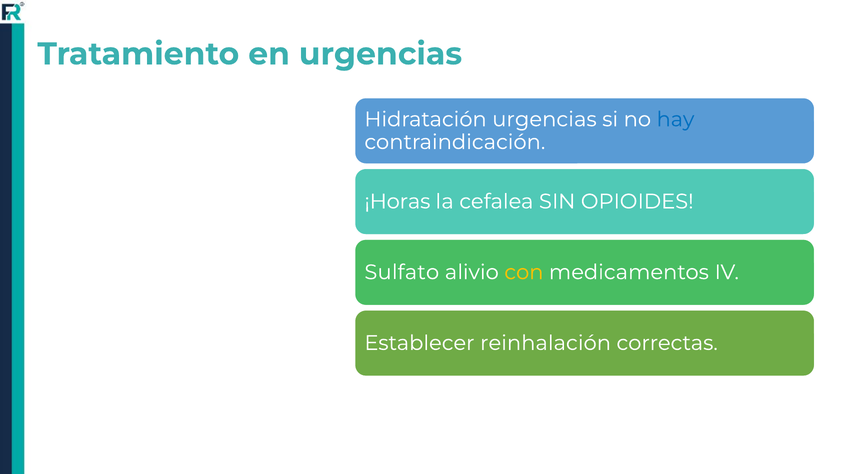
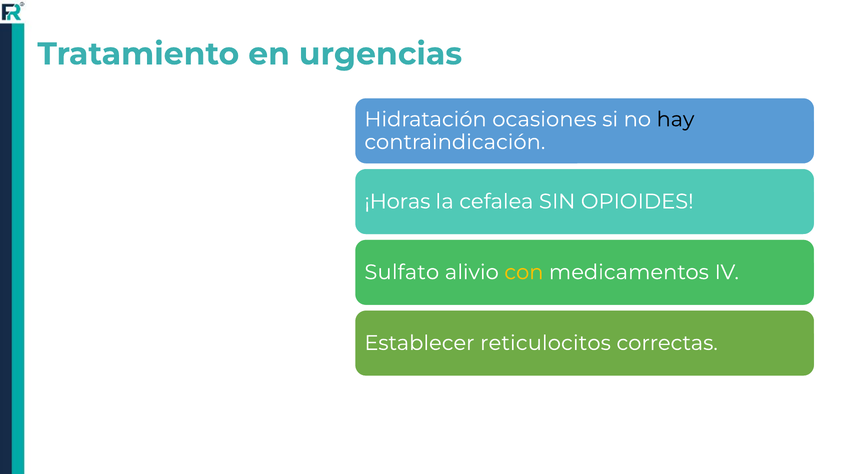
Hidratación urgencias: urgencias -> ocasiones
hay colour: blue -> black
reinhalación: reinhalación -> reticulocitos
